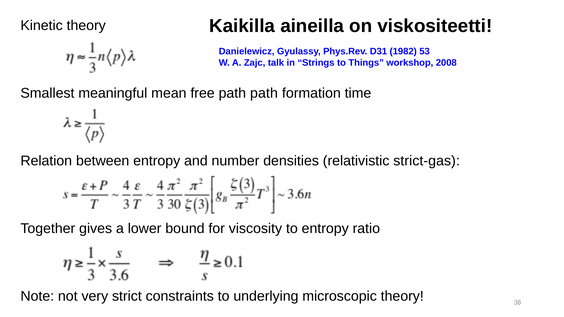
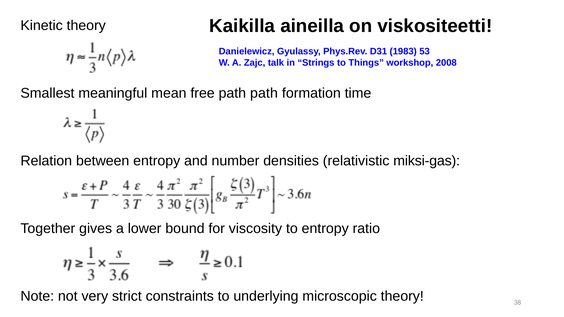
1982: 1982 -> 1983
strict-gas: strict-gas -> miksi-gas
